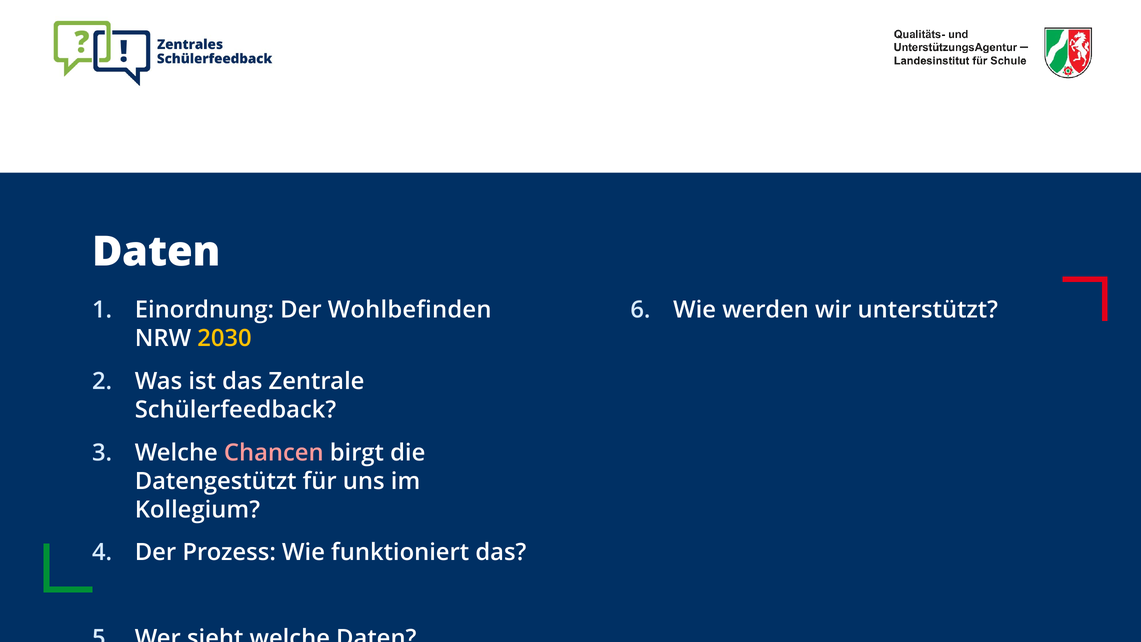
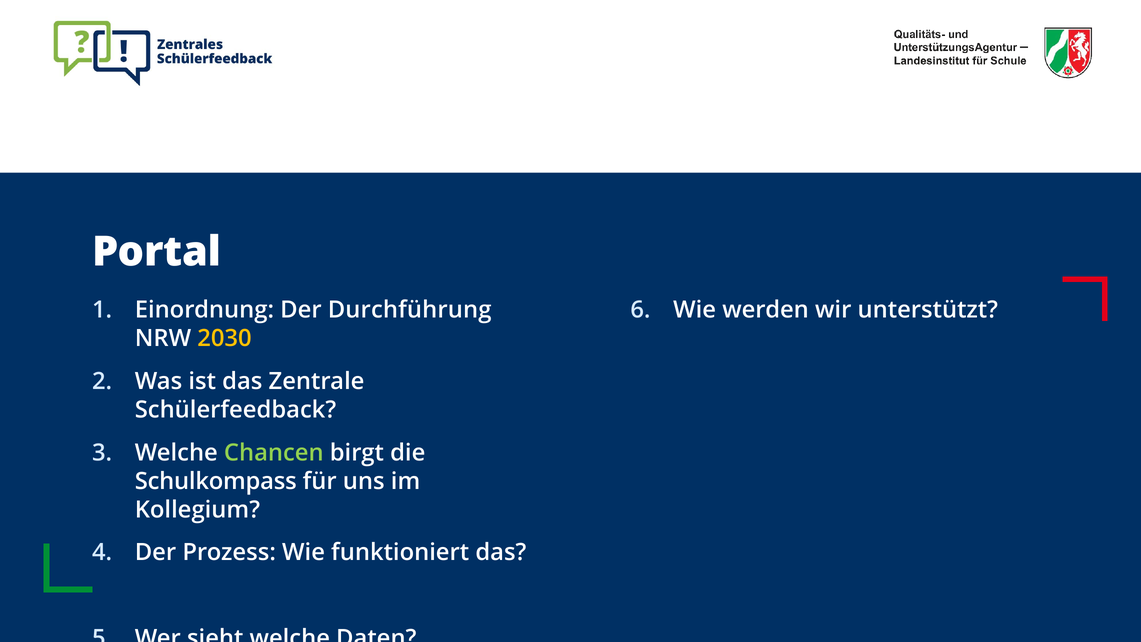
Daten at (156, 252): Daten -> Portal
Wohlbefinden: Wohlbefinden -> Durchführung
Chancen colour: pink -> light green
Datengestützt: Datengestützt -> Schulkompass
